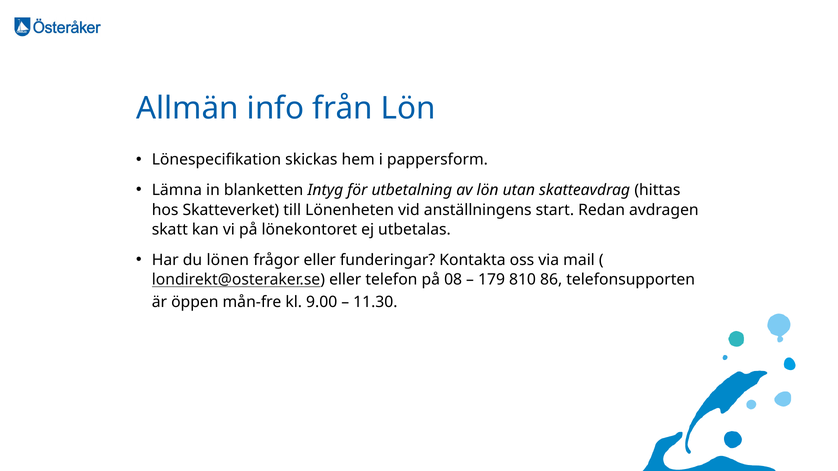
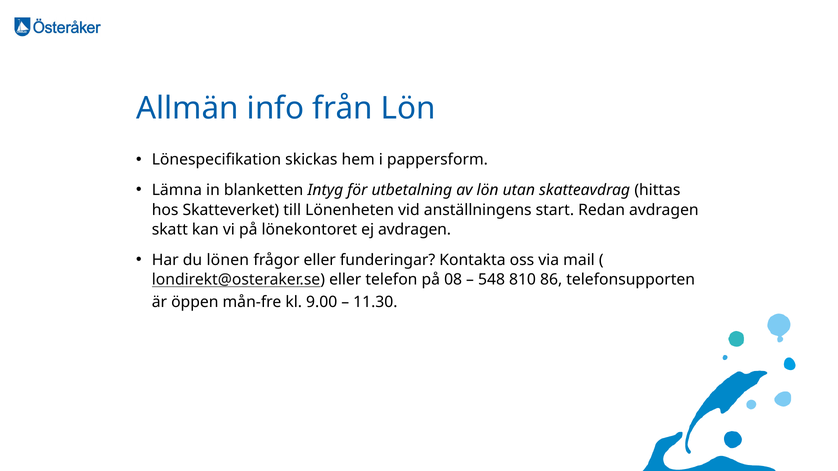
ej utbetalas: utbetalas -> avdragen
179: 179 -> 548
